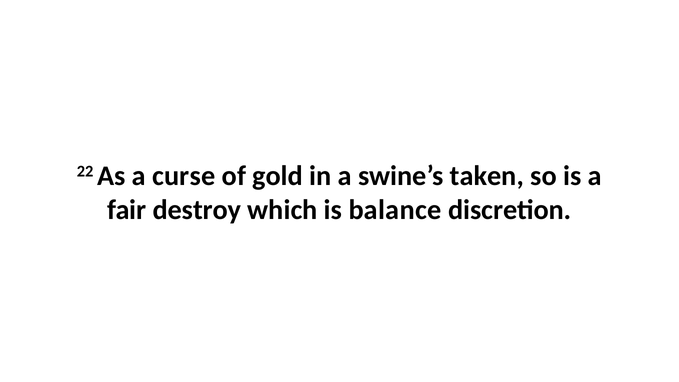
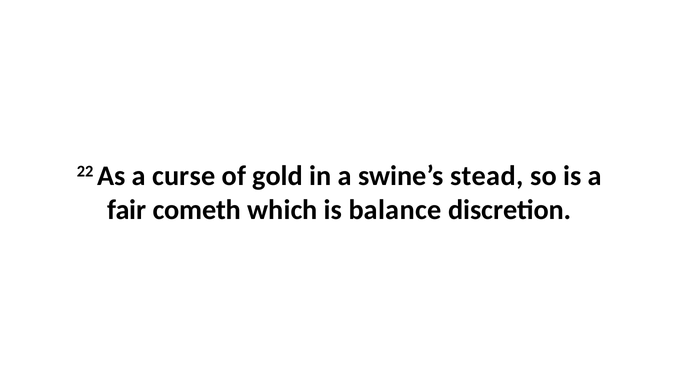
taken: taken -> stead
destroy: destroy -> cometh
